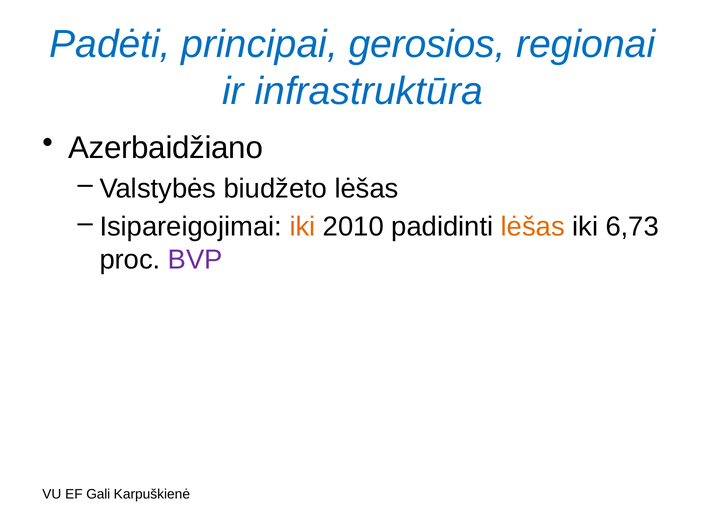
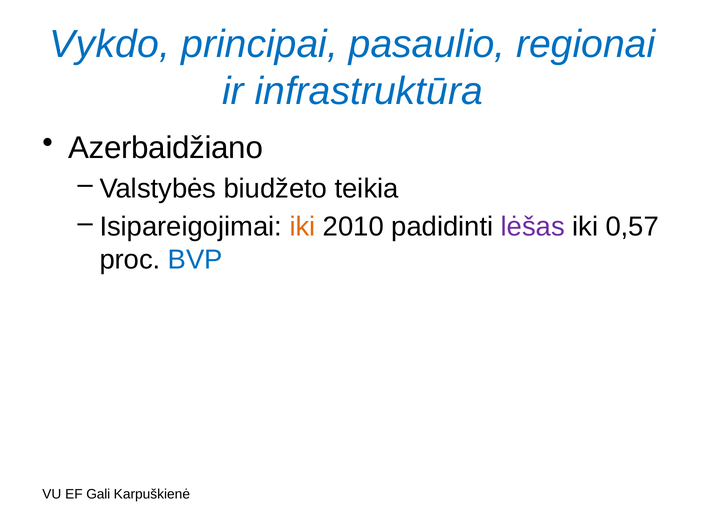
Padėti: Padėti -> Vykdo
gerosios: gerosios -> pasaulio
biudžeto lėšas: lėšas -> teikia
lėšas at (533, 227) colour: orange -> purple
6,73: 6,73 -> 0,57
BVP colour: purple -> blue
